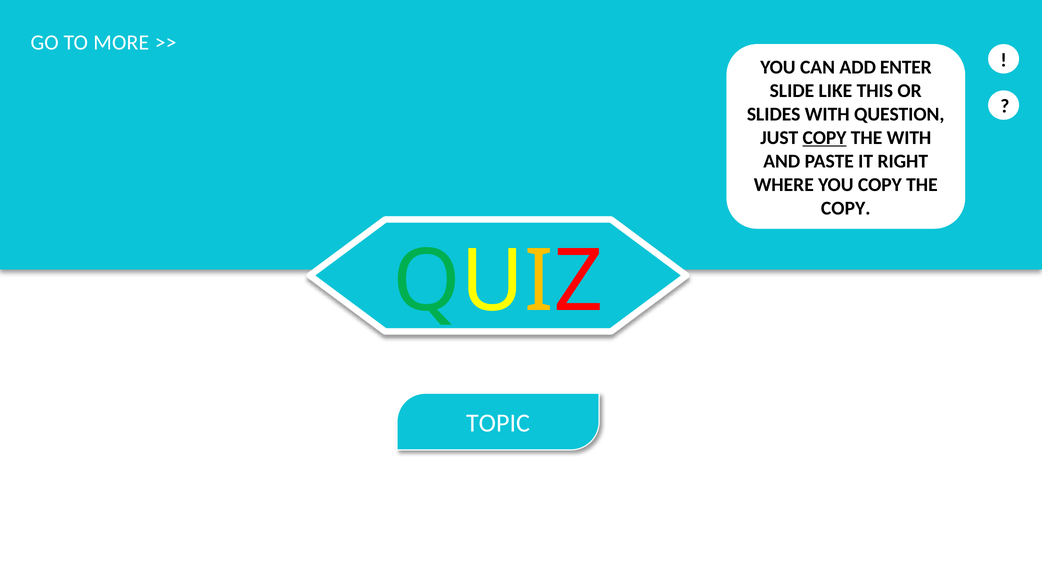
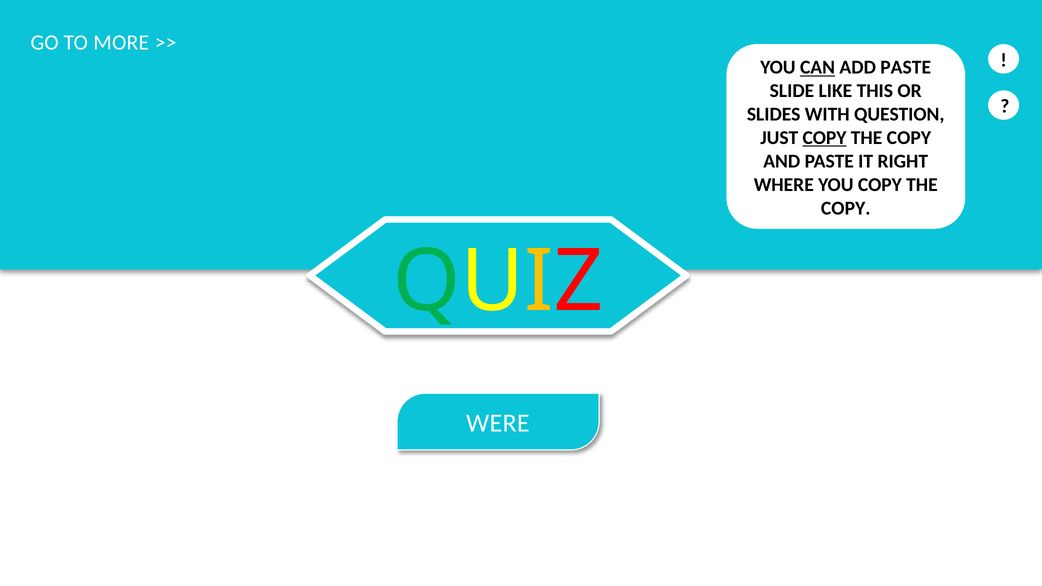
CAN underline: none -> present
ADD ENTER: ENTER -> PASTE
WITH at (909, 138): WITH -> COPY
TOPIC: TOPIC -> WERE
